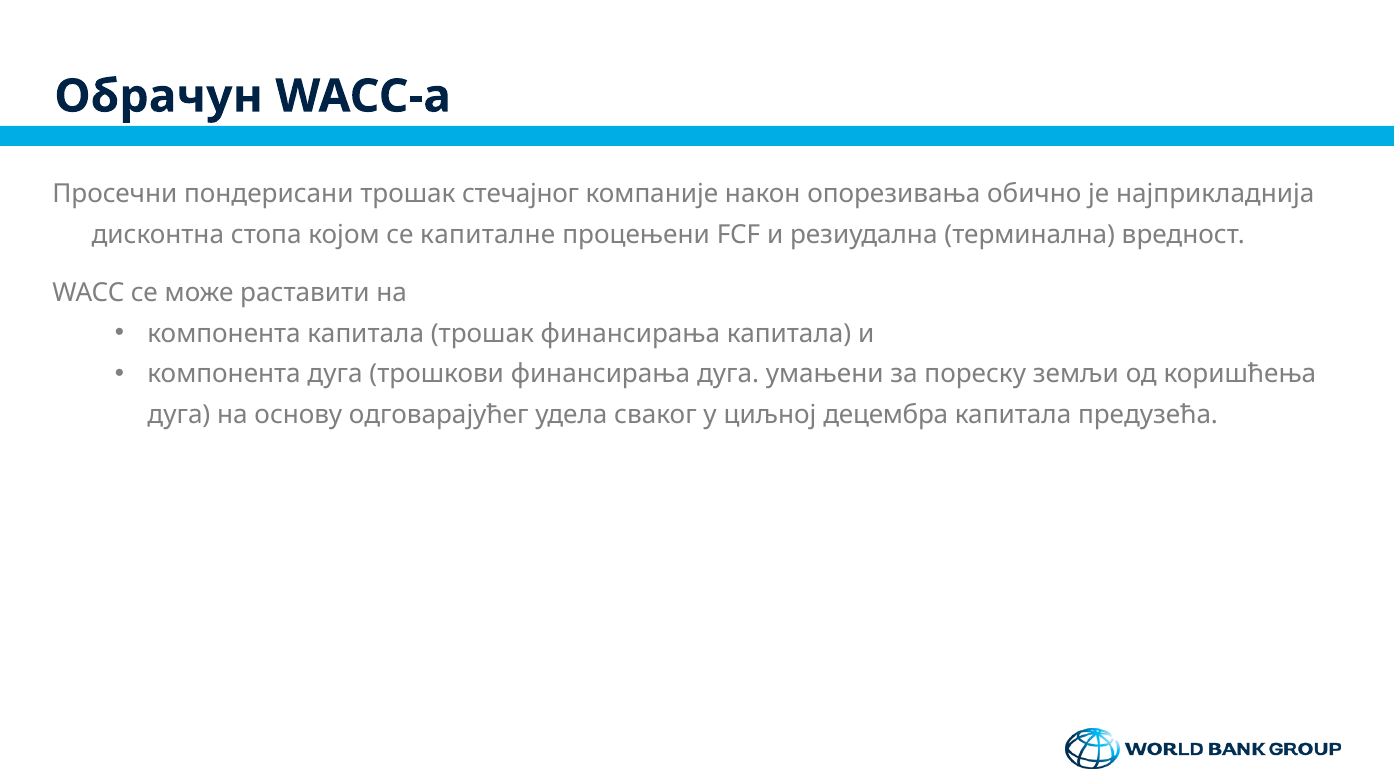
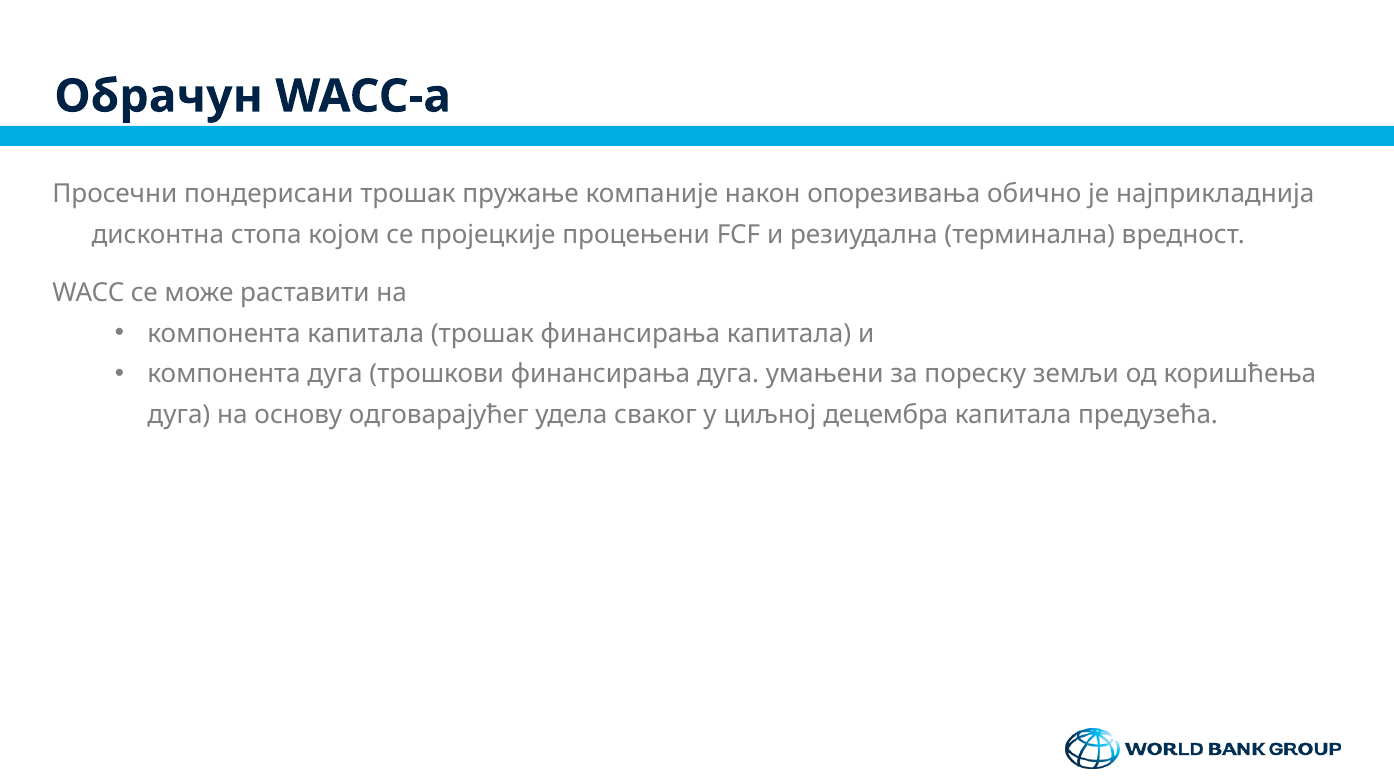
стечајног: стечајног -> пружање
капиталне: капиталне -> пројецкије
